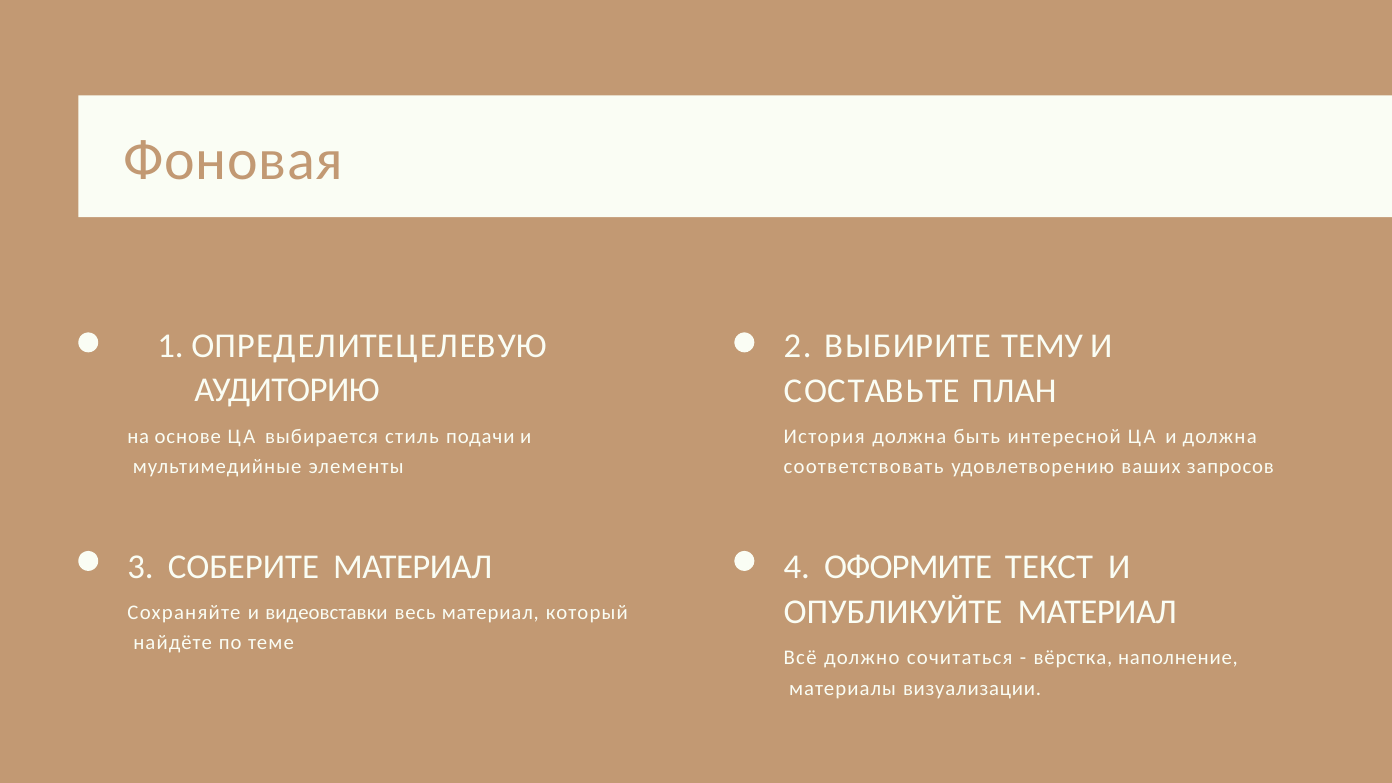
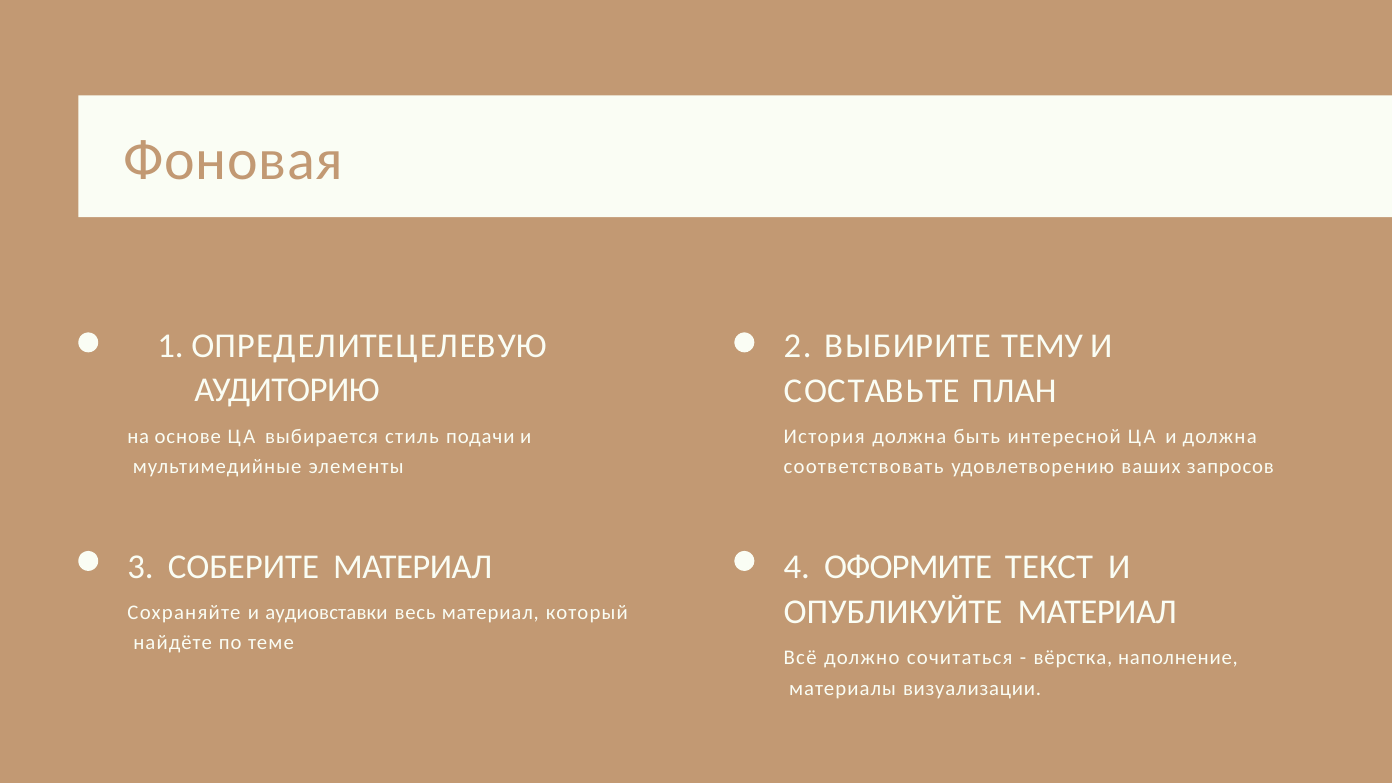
видеовставки: видеовставки -> аудиовставки
